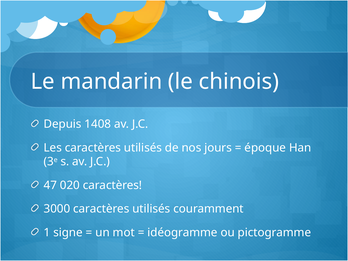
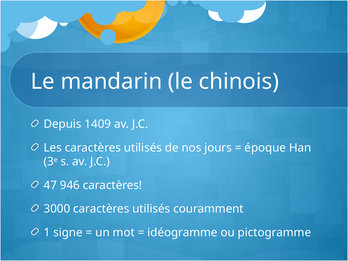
1408: 1408 -> 1409
020: 020 -> 946
